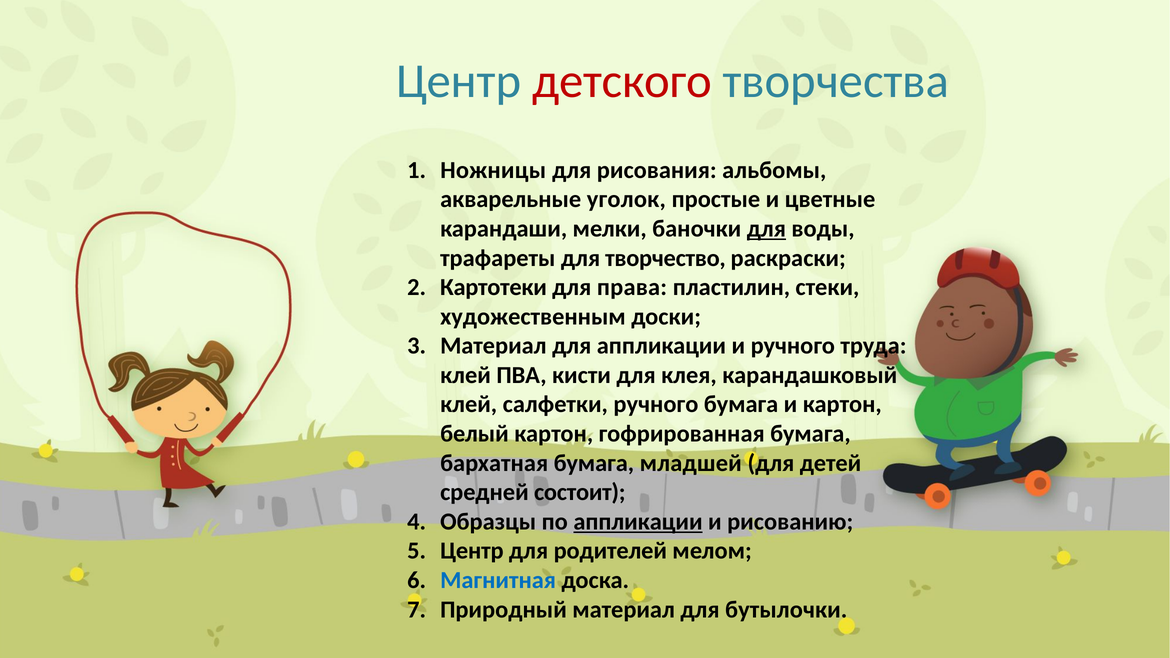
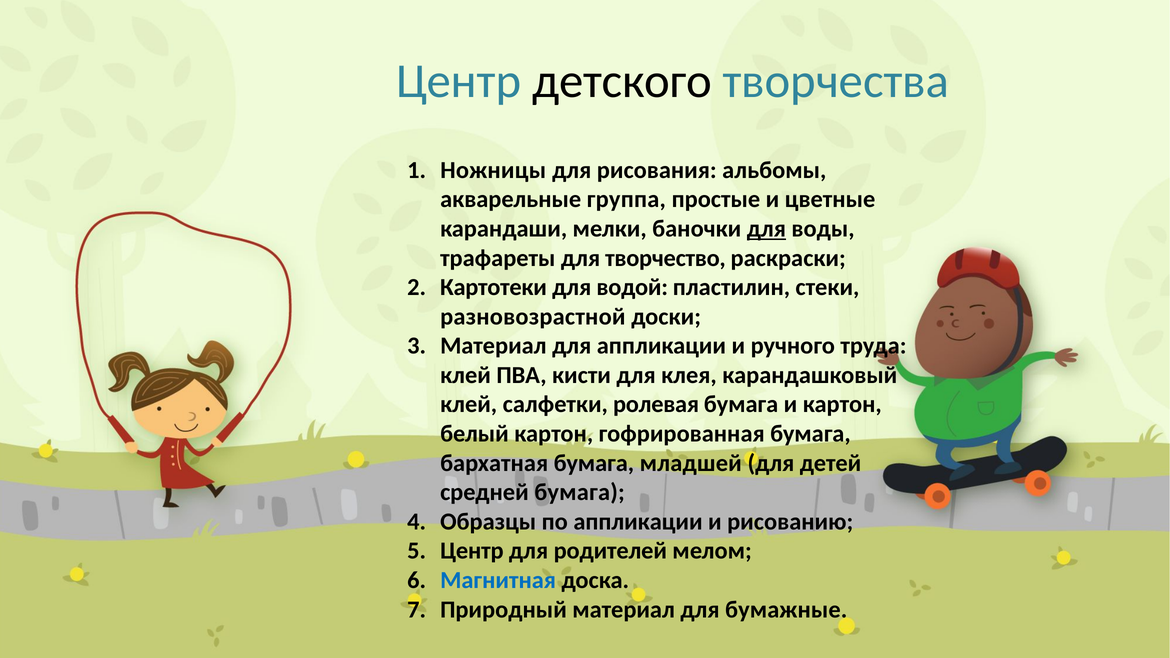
детского colour: red -> black
уголок: уголок -> группа
права: права -> водой
художественным: художественным -> разновозрастной
салфетки ручного: ручного -> ролевая
средней состоит: состоит -> бумага
аппликации at (638, 522) underline: present -> none
бутылочки: бутылочки -> бумажные
